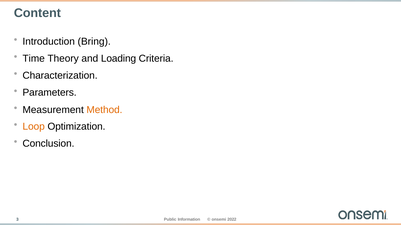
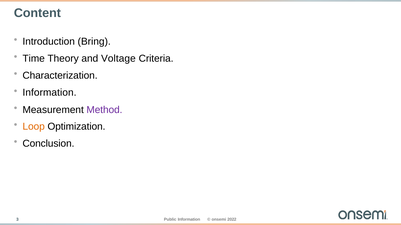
Loading: Loading -> Voltage
Parameters at (50, 93): Parameters -> Information
Method colour: orange -> purple
